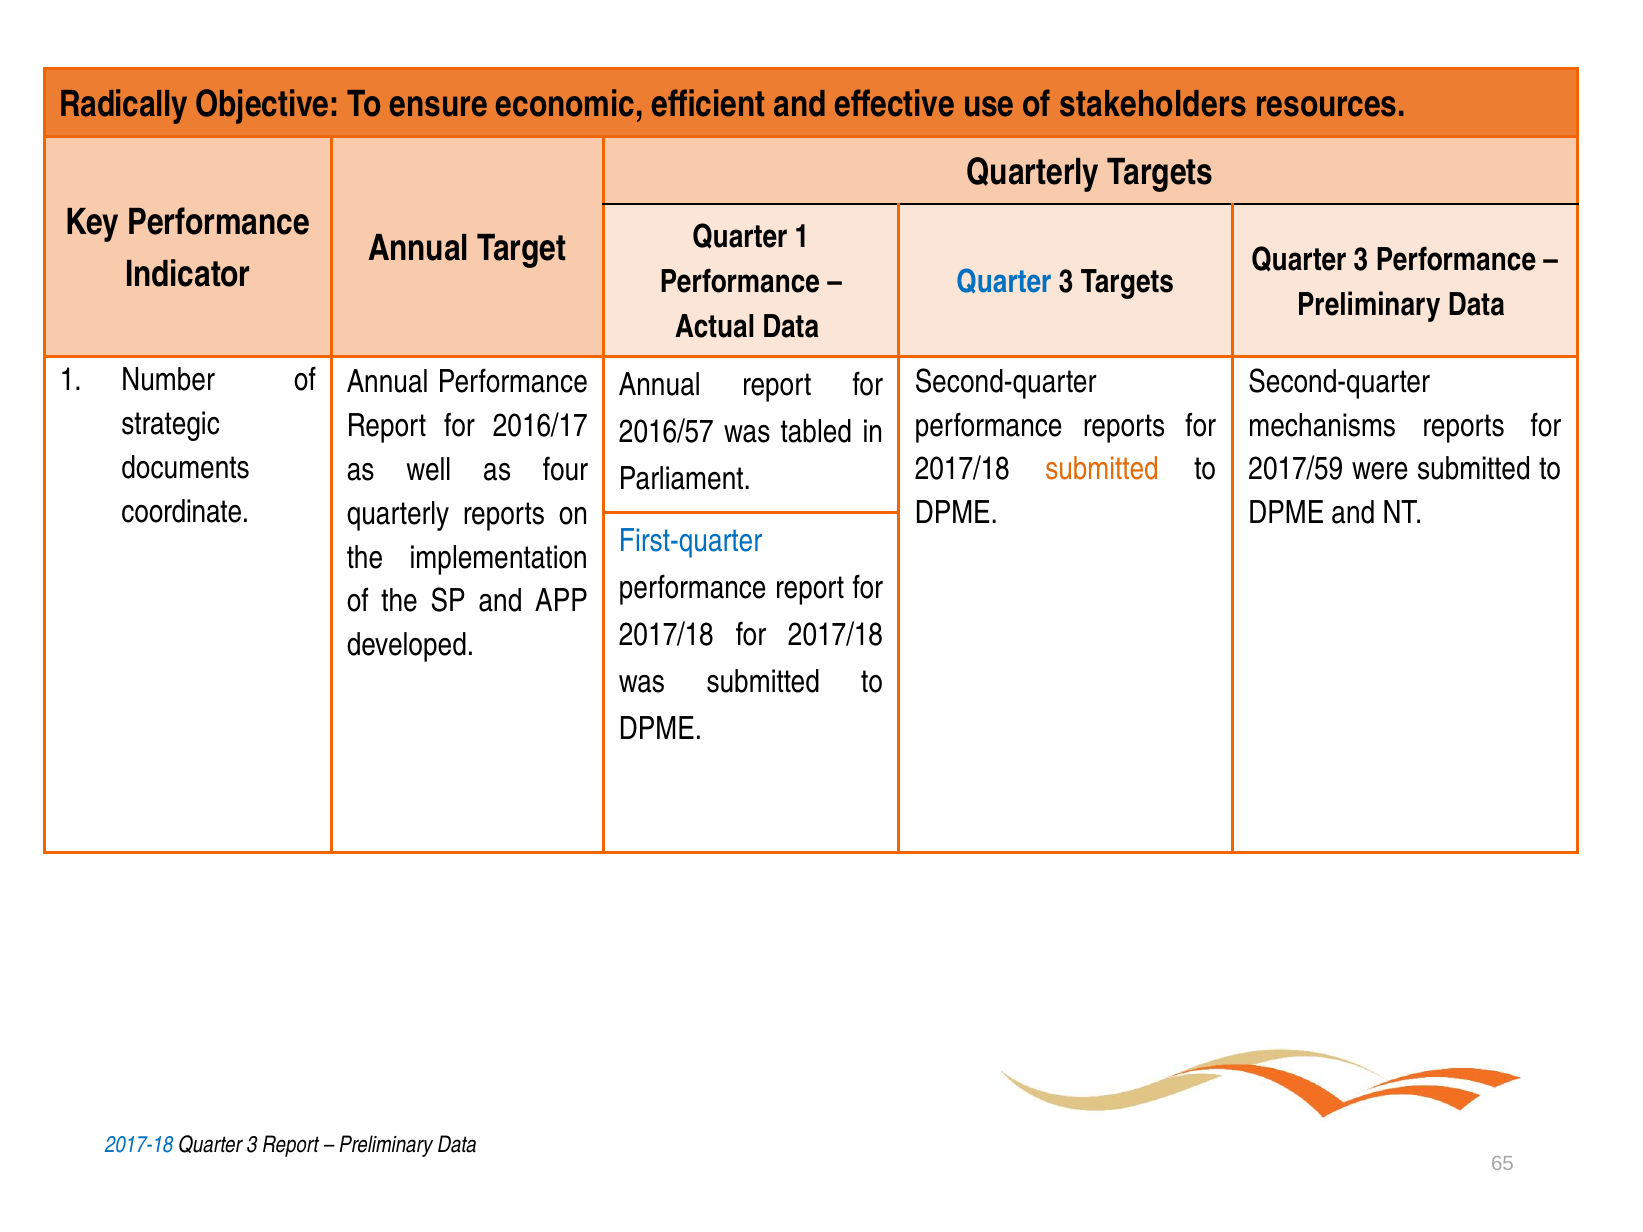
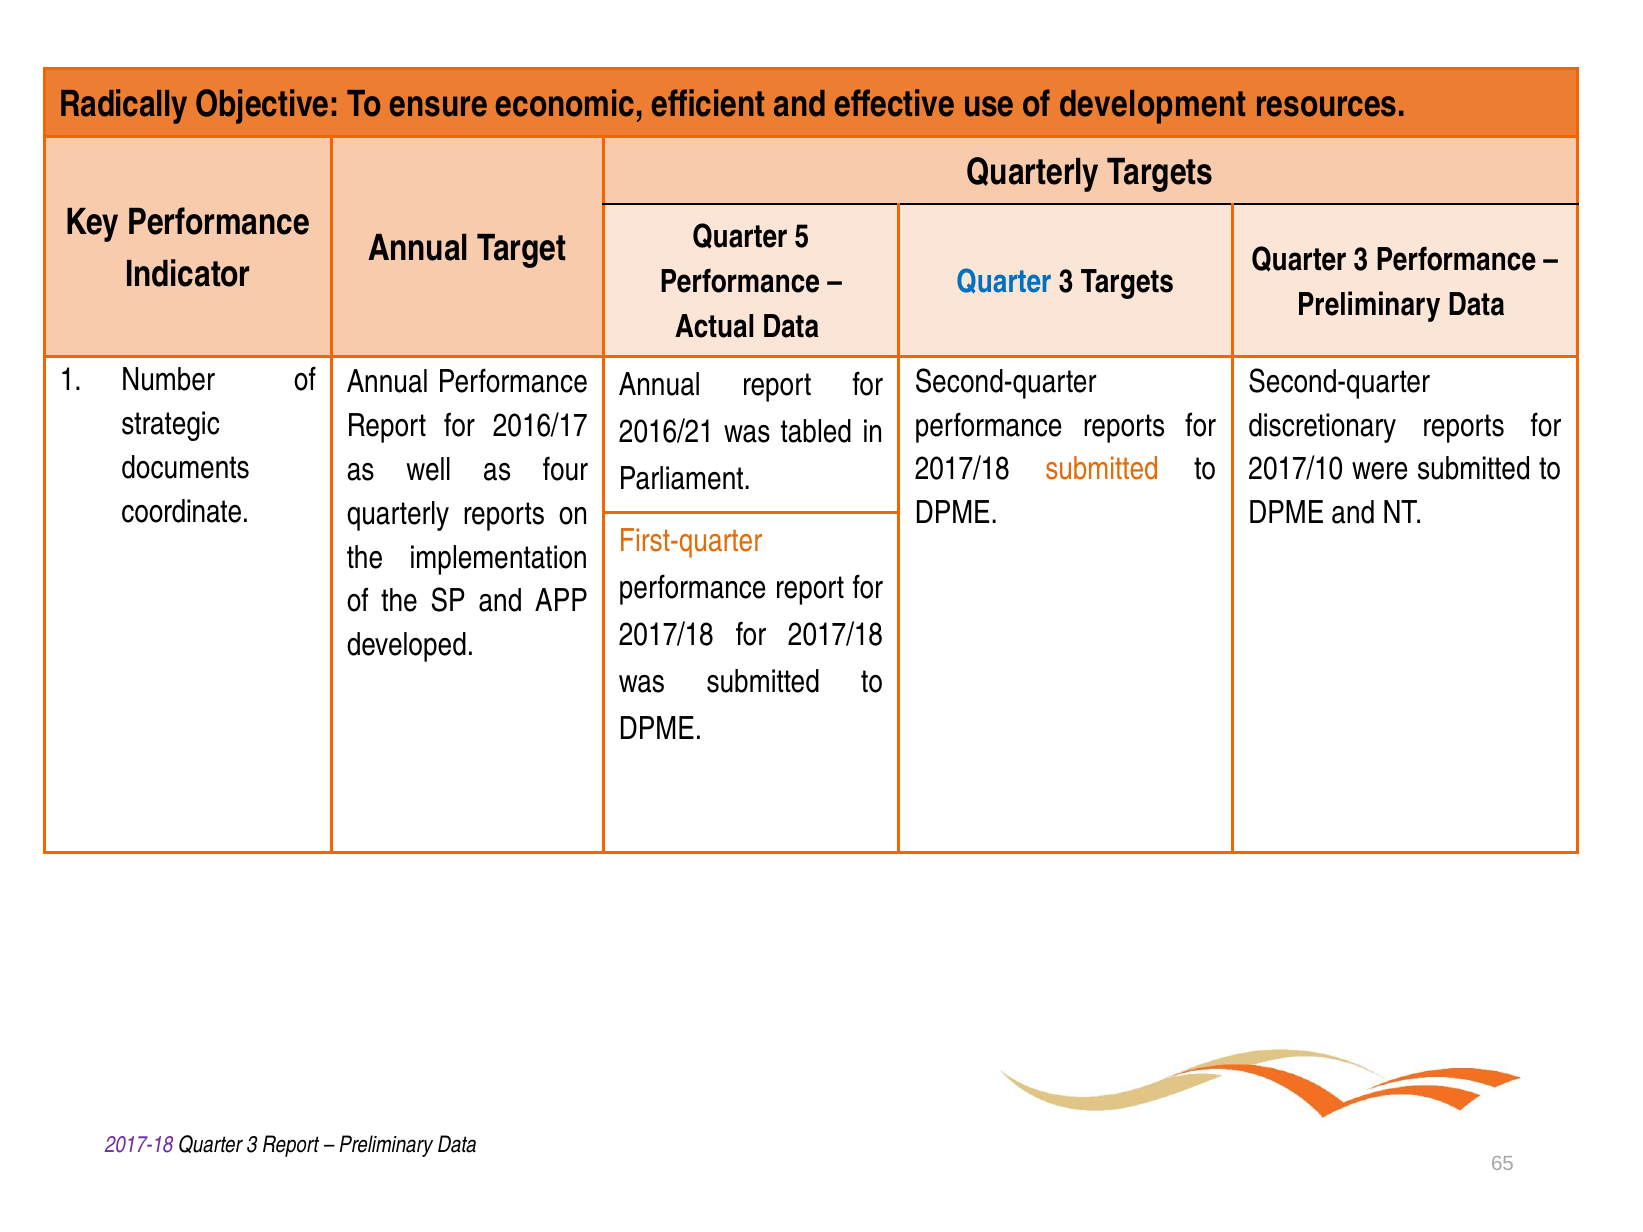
stakeholders: stakeholders -> development
Quarter 1: 1 -> 5
mechanisms: mechanisms -> discretionary
2016/57: 2016/57 -> 2016/21
2017/59: 2017/59 -> 2017/10
First-quarter colour: blue -> orange
2017-18 colour: blue -> purple
